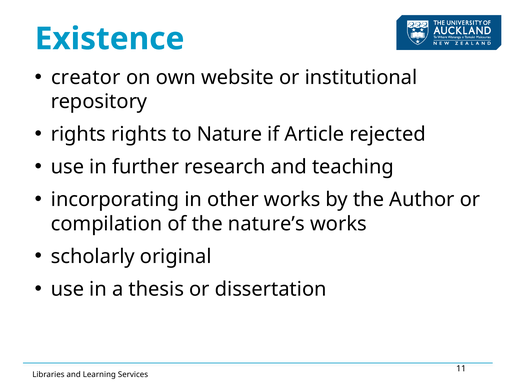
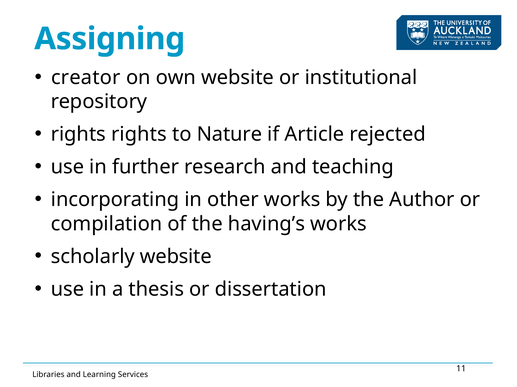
Existence: Existence -> Assigning
nature’s: nature’s -> having’s
scholarly original: original -> website
